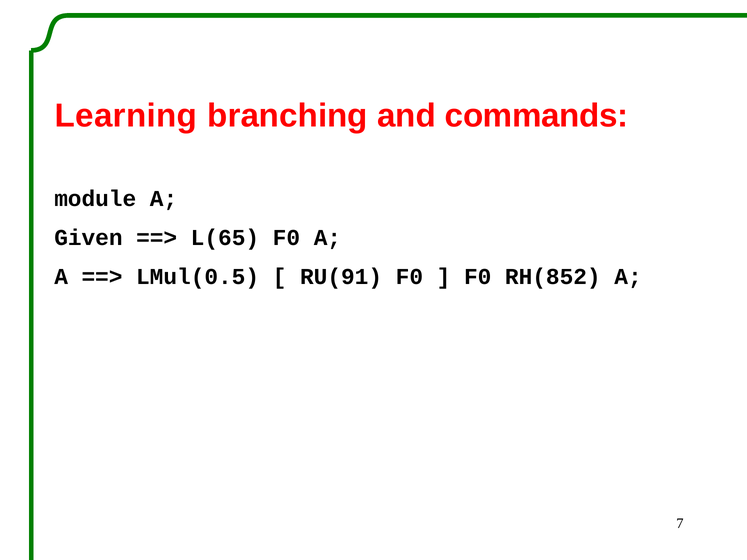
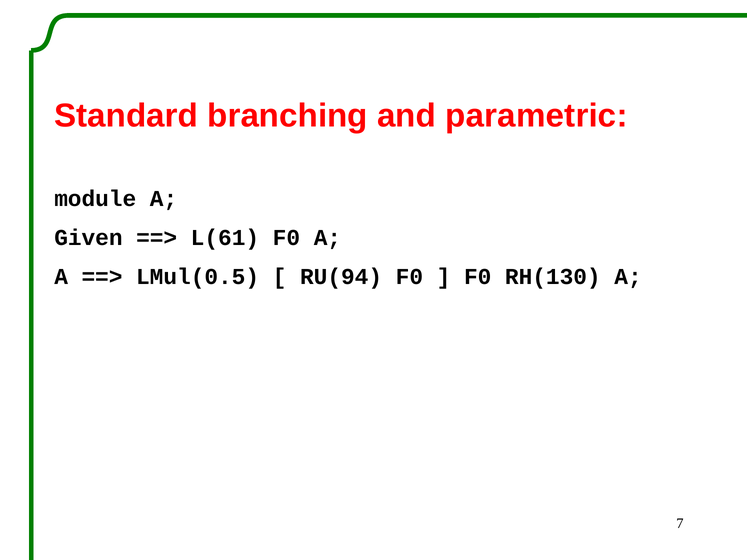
Learning: Learning -> Standard
commands: commands -> parametric
L(65: L(65 -> L(61
RU(91: RU(91 -> RU(94
RH(852: RH(852 -> RH(130
